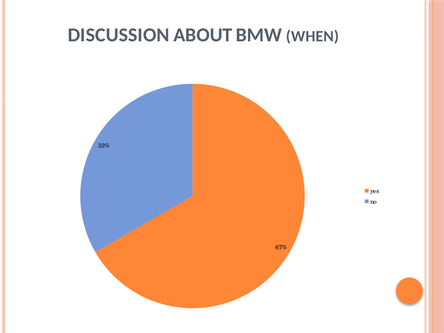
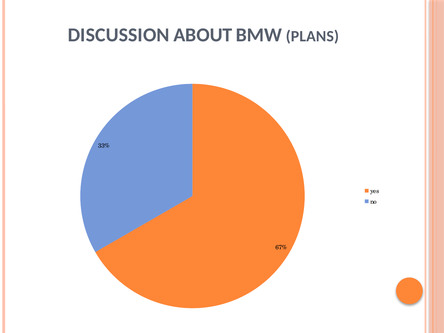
WHEN: WHEN -> PLANS
